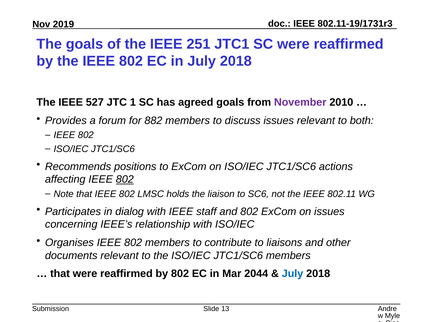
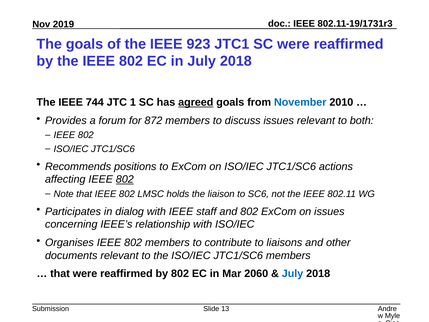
251: 251 -> 923
527: 527 -> 744
agreed underline: none -> present
November colour: purple -> blue
882: 882 -> 872
2044: 2044 -> 2060
